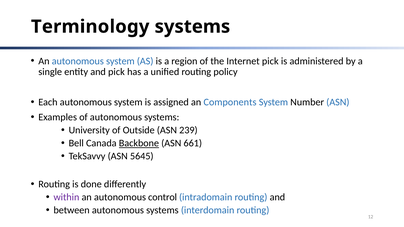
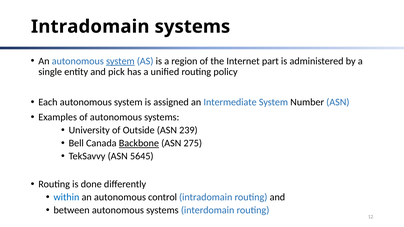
Terminology at (90, 27): Terminology -> Intradomain
system at (120, 61) underline: none -> present
Internet pick: pick -> part
Components: Components -> Intermediate
661: 661 -> 275
within colour: purple -> blue
